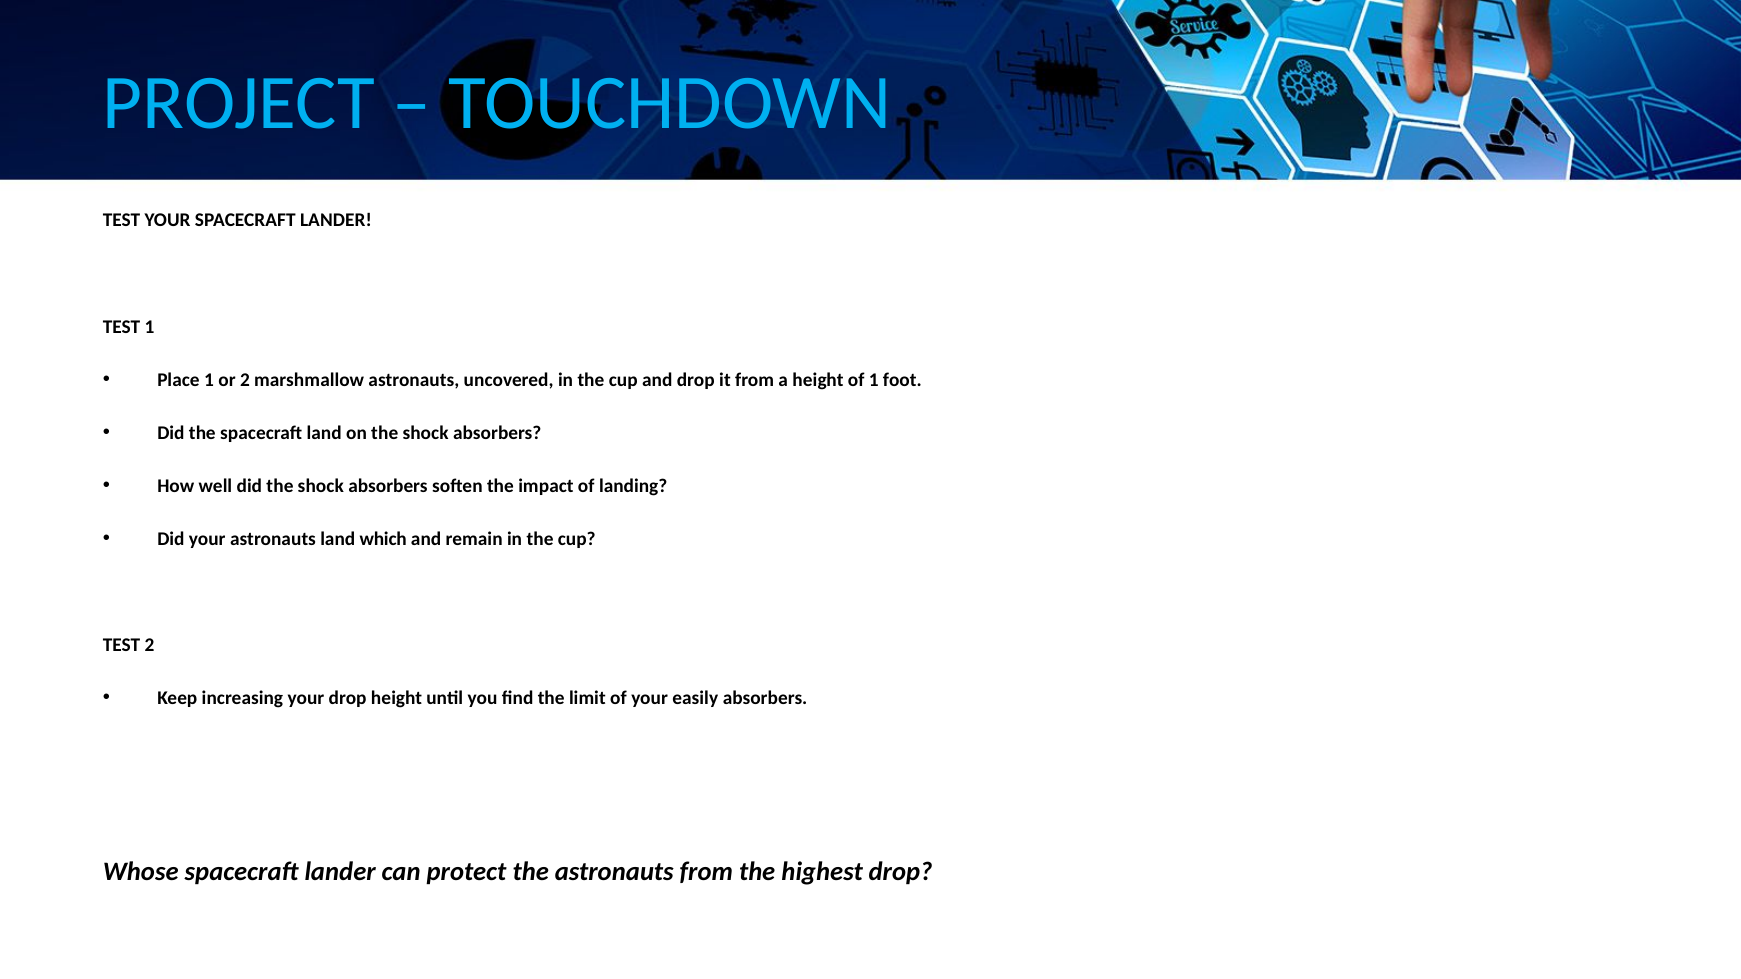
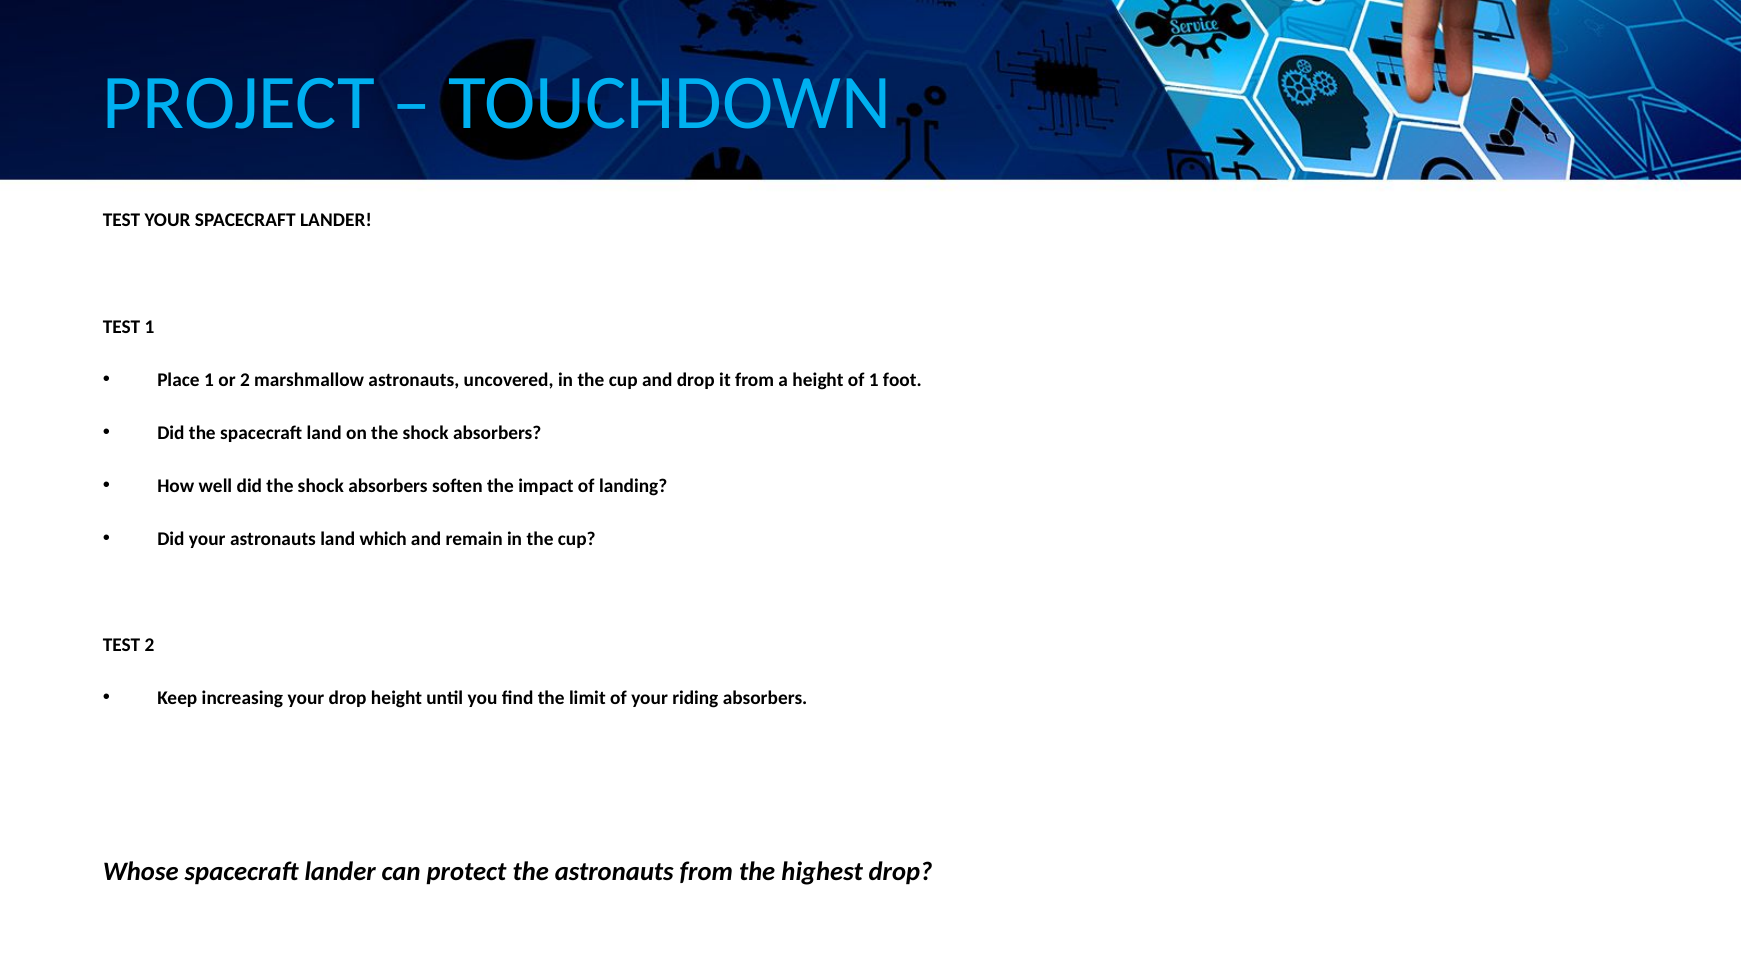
easily: easily -> riding
